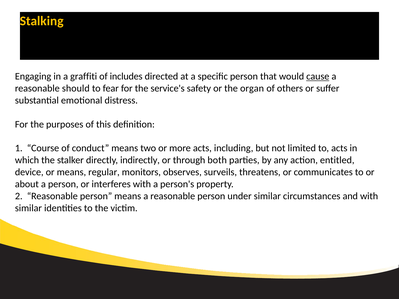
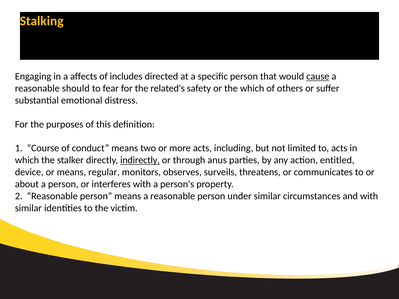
graffiti: graffiti -> affects
service's: service's -> related's
the organ: organ -> which
indirectly underline: none -> present
both: both -> anus
